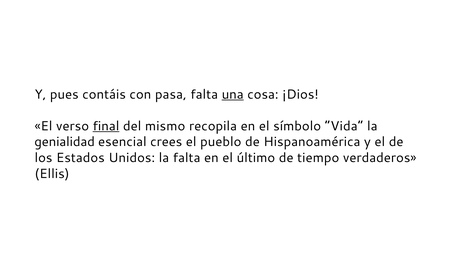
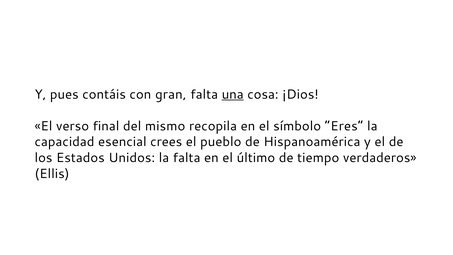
pasa: pasa -> gran
final underline: present -> none
Vida: Vida -> Eres
genialidad: genialidad -> capacidad
